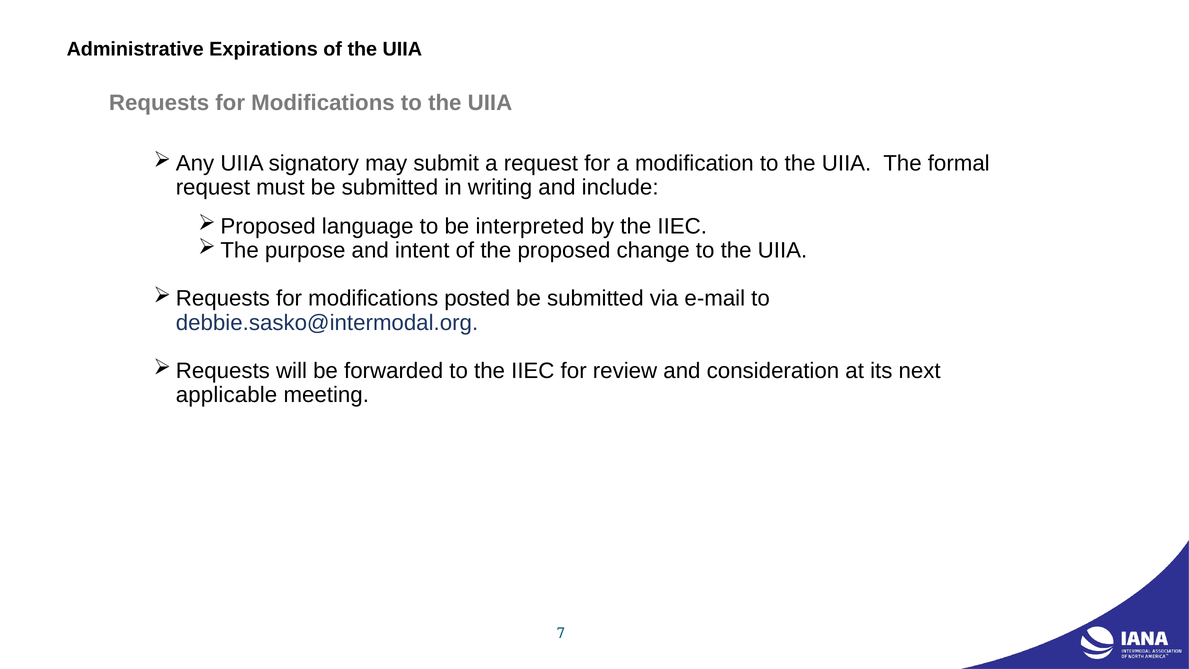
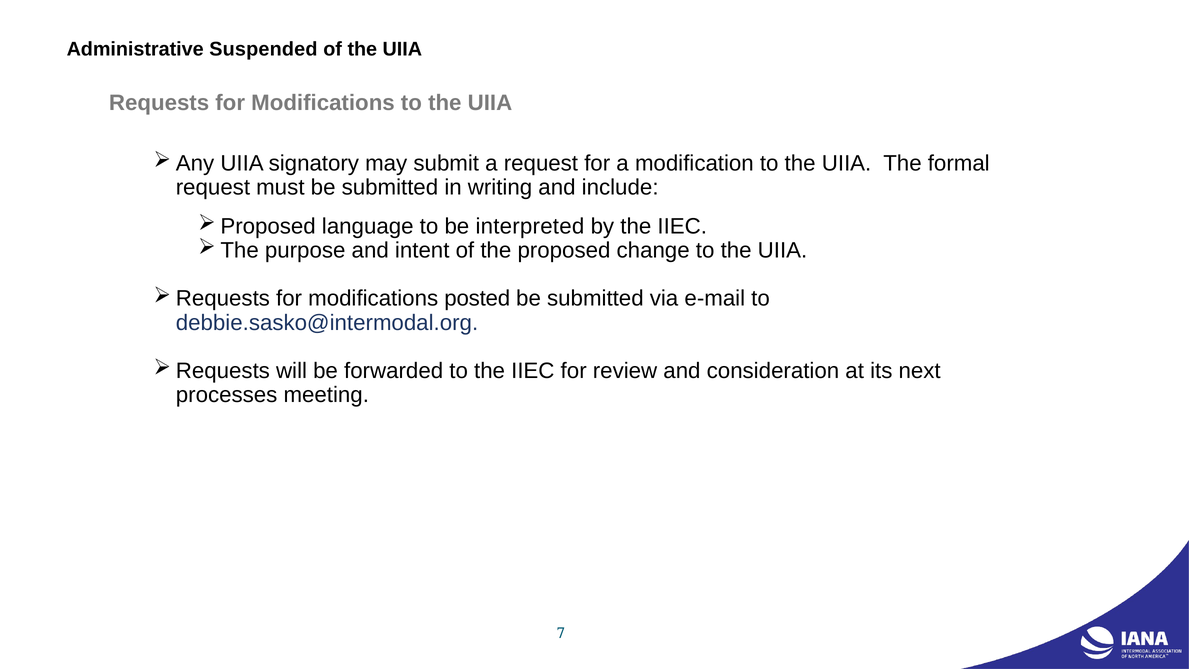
Expirations: Expirations -> Suspended
applicable: applicable -> processes
